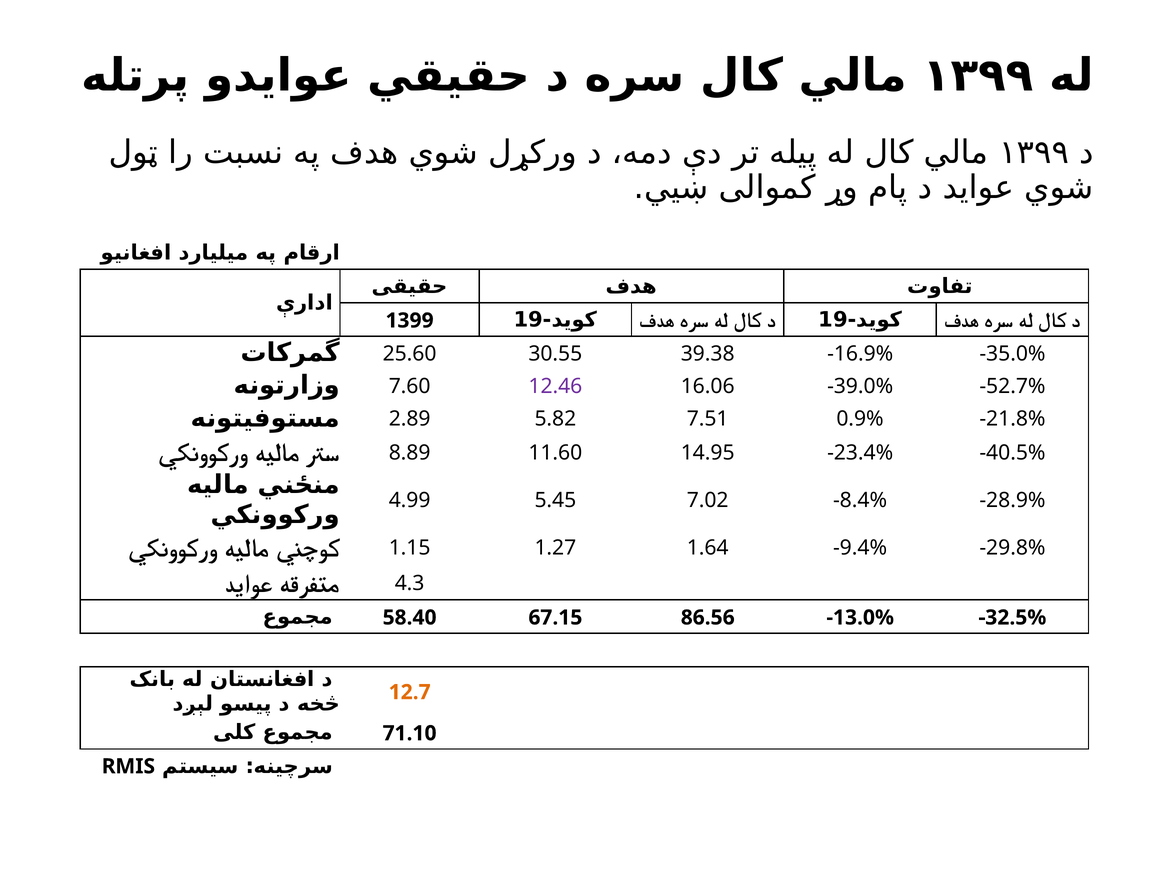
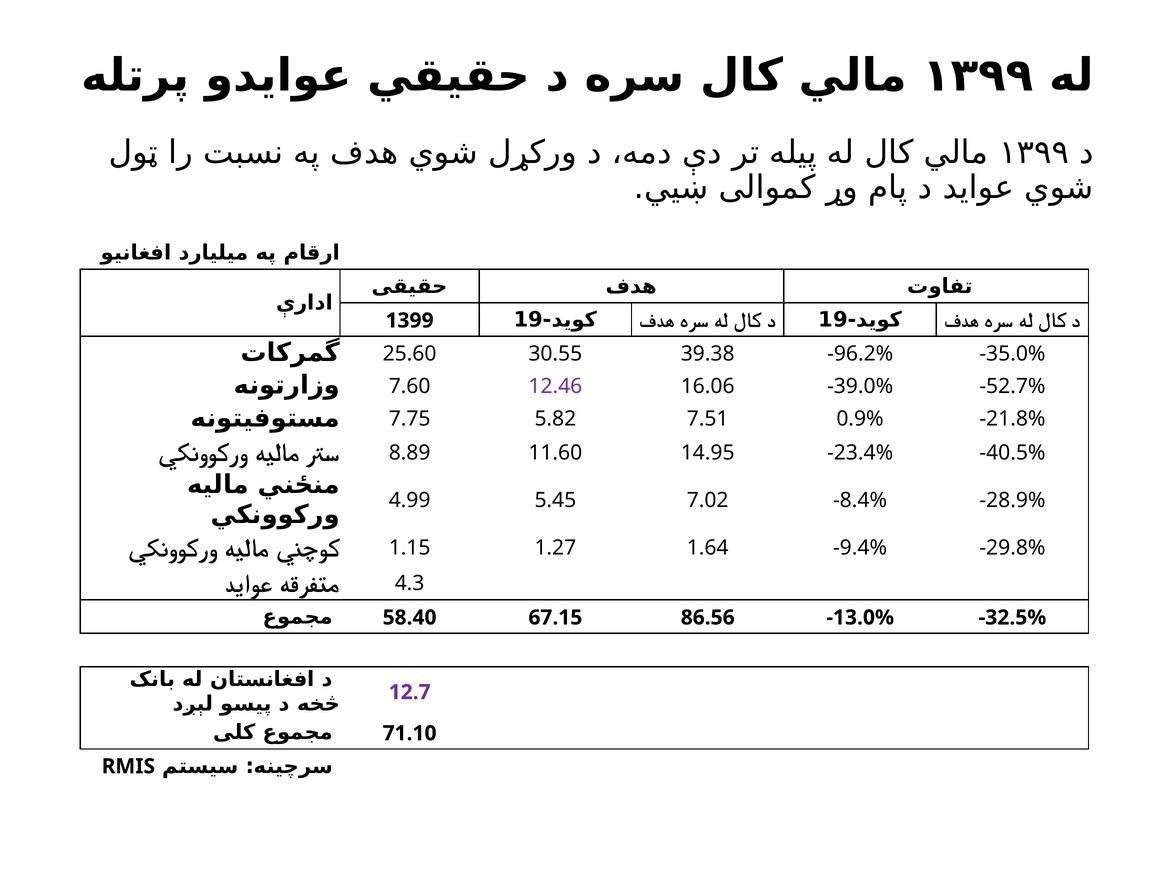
-16.9%: -16.9% -> -96.2%
2.89: 2.89 -> 7.75
12.7 colour: orange -> purple
